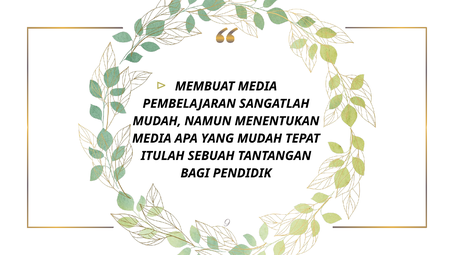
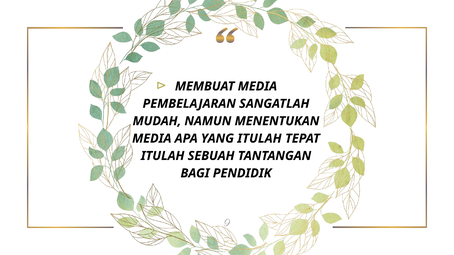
YANG MUDAH: MUDAH -> ITULAH
